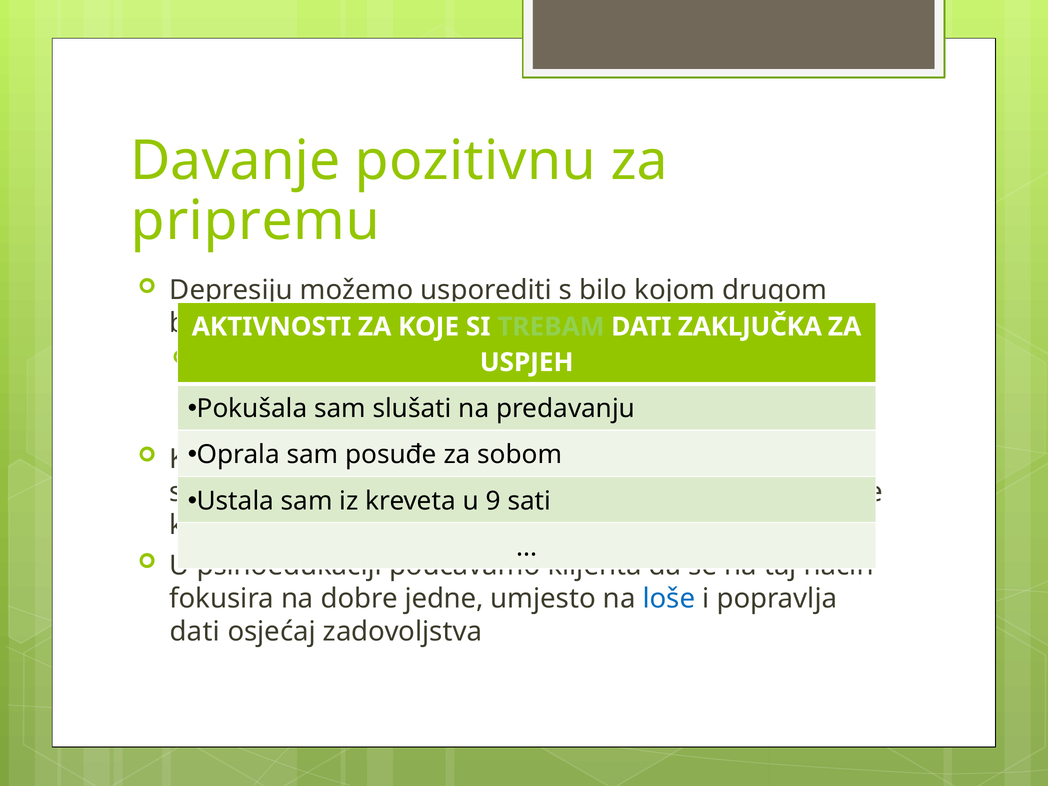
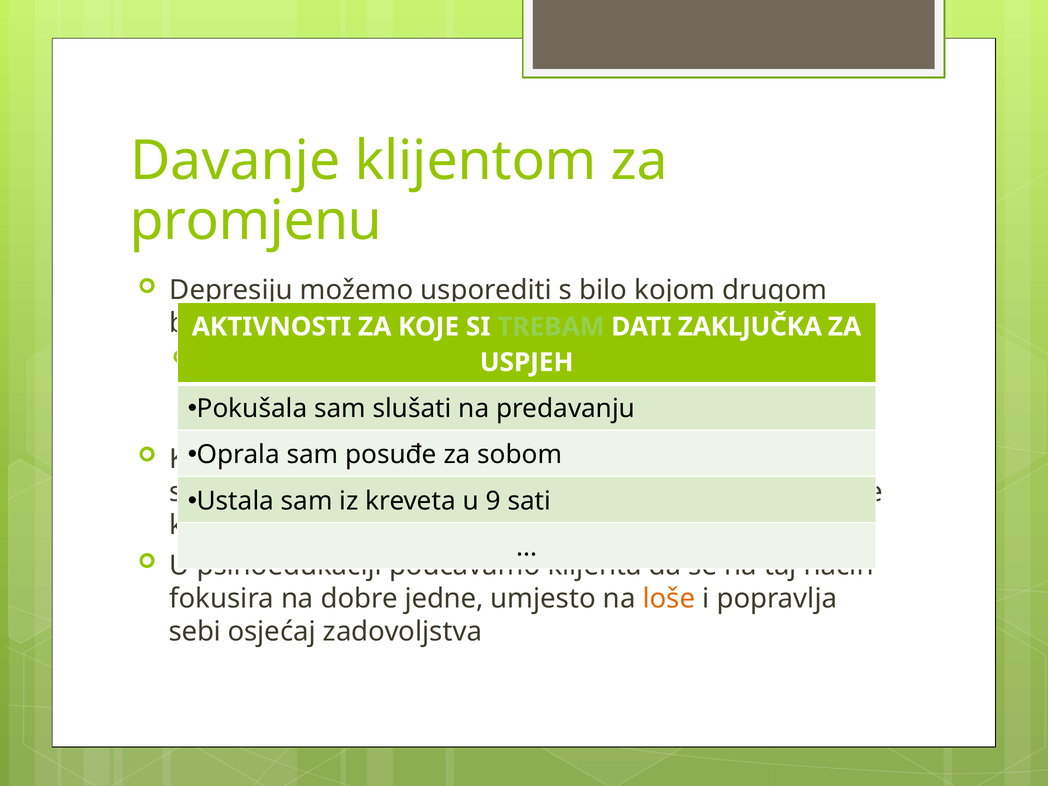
pozitivnu: pozitivnu -> klijentom
pripremu: pripremu -> promjenu
loše colour: blue -> orange
dati at (195, 632): dati -> sebi
